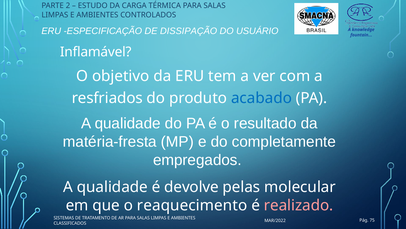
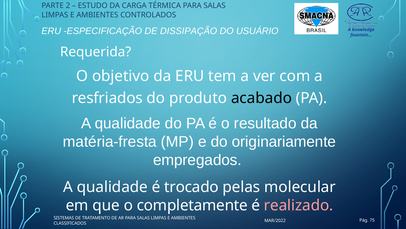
Inflamável: Inflamável -> Requerida
acabado colour: blue -> black
completamente: completamente -> originariamente
devolve: devolve -> trocado
reaquecimento: reaquecimento -> completamente
